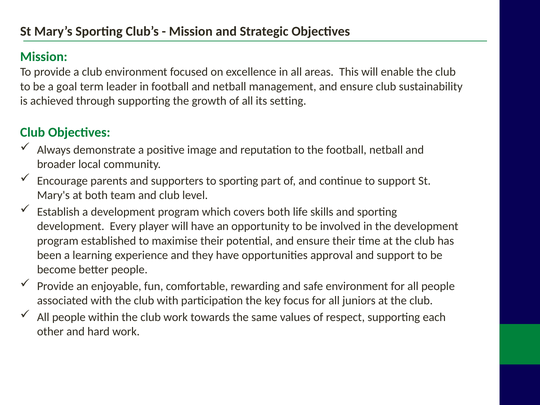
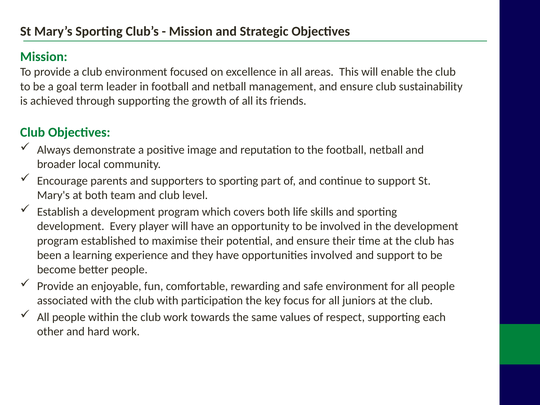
setting: setting -> friends
opportunities approval: approval -> involved
